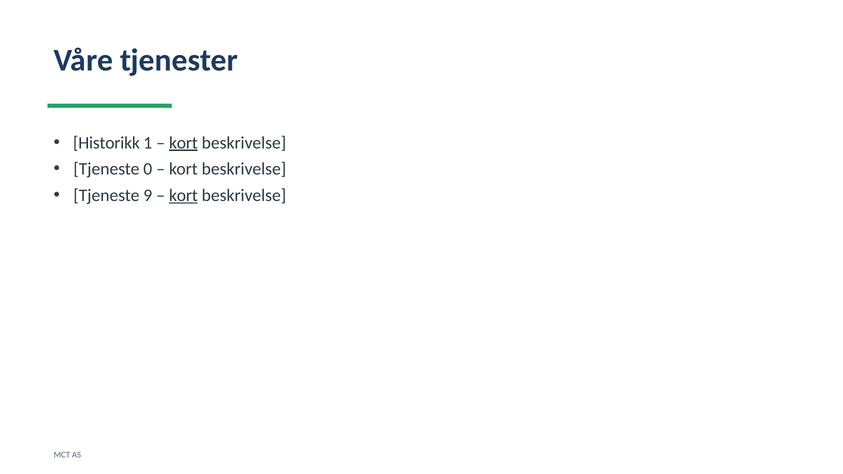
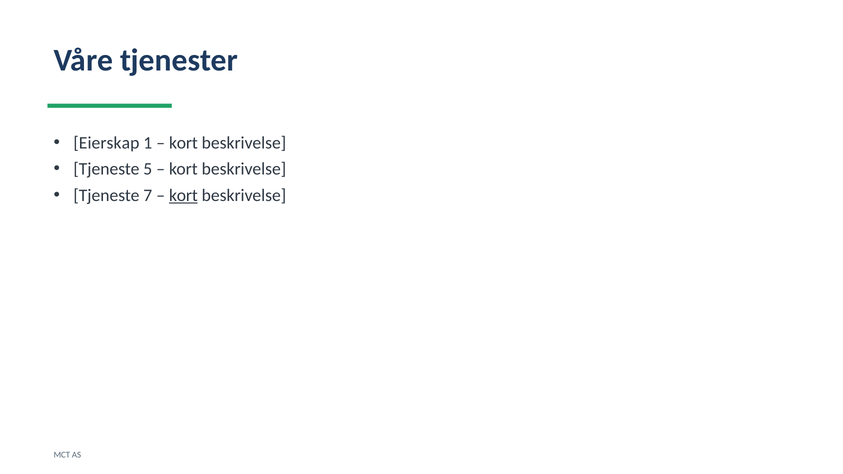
Historikk: Historikk -> Eierskap
kort at (183, 143) underline: present -> none
0: 0 -> 5
9: 9 -> 7
